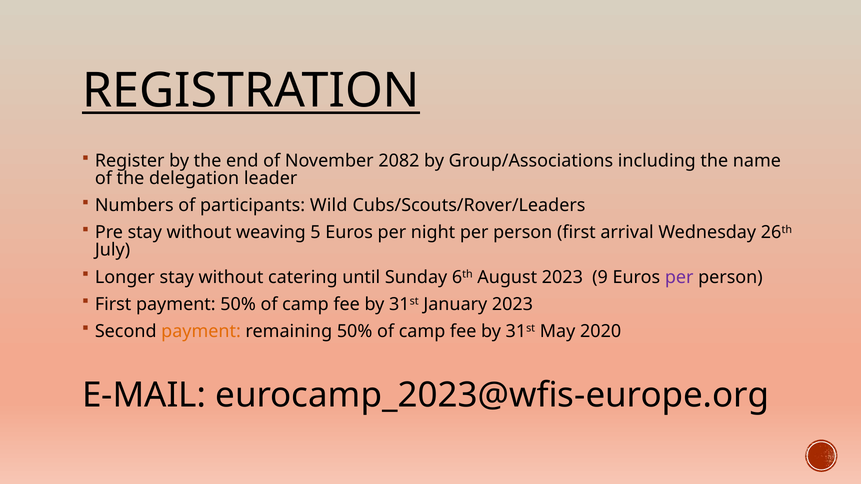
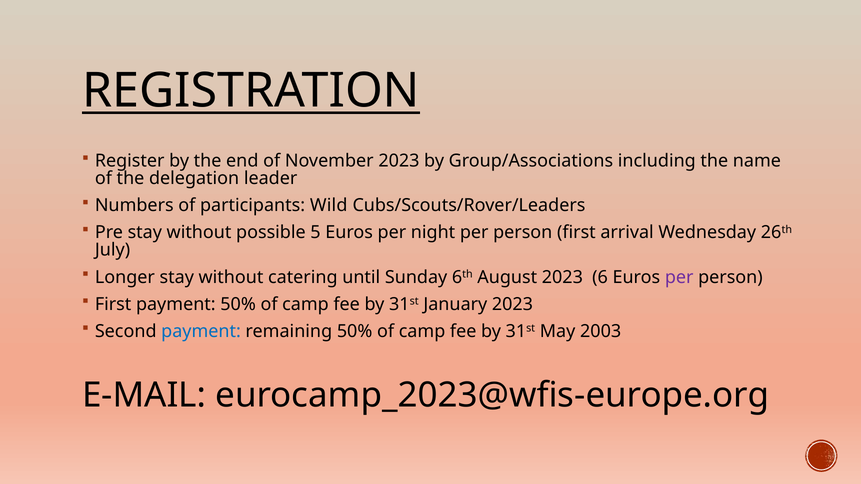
November 2082: 2082 -> 2023
weaving: weaving -> possible
9: 9 -> 6
payment at (201, 331) colour: orange -> blue
2020: 2020 -> 2003
